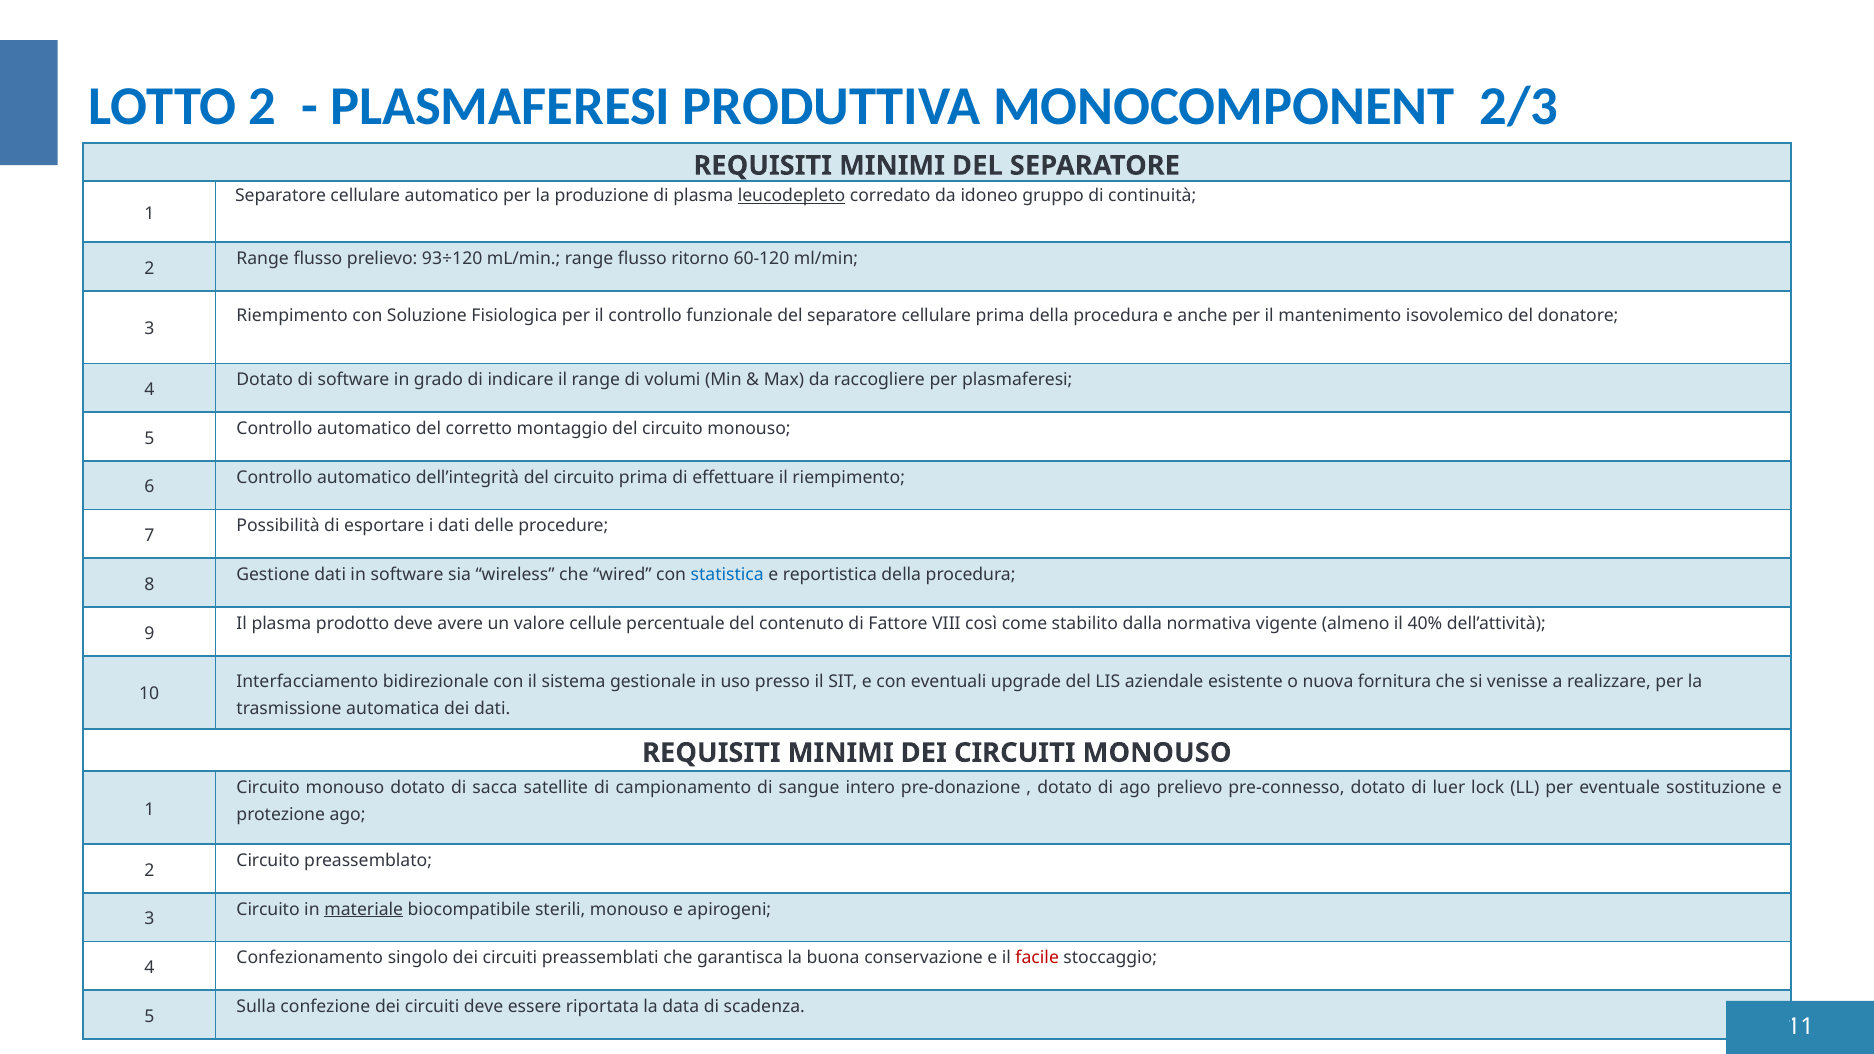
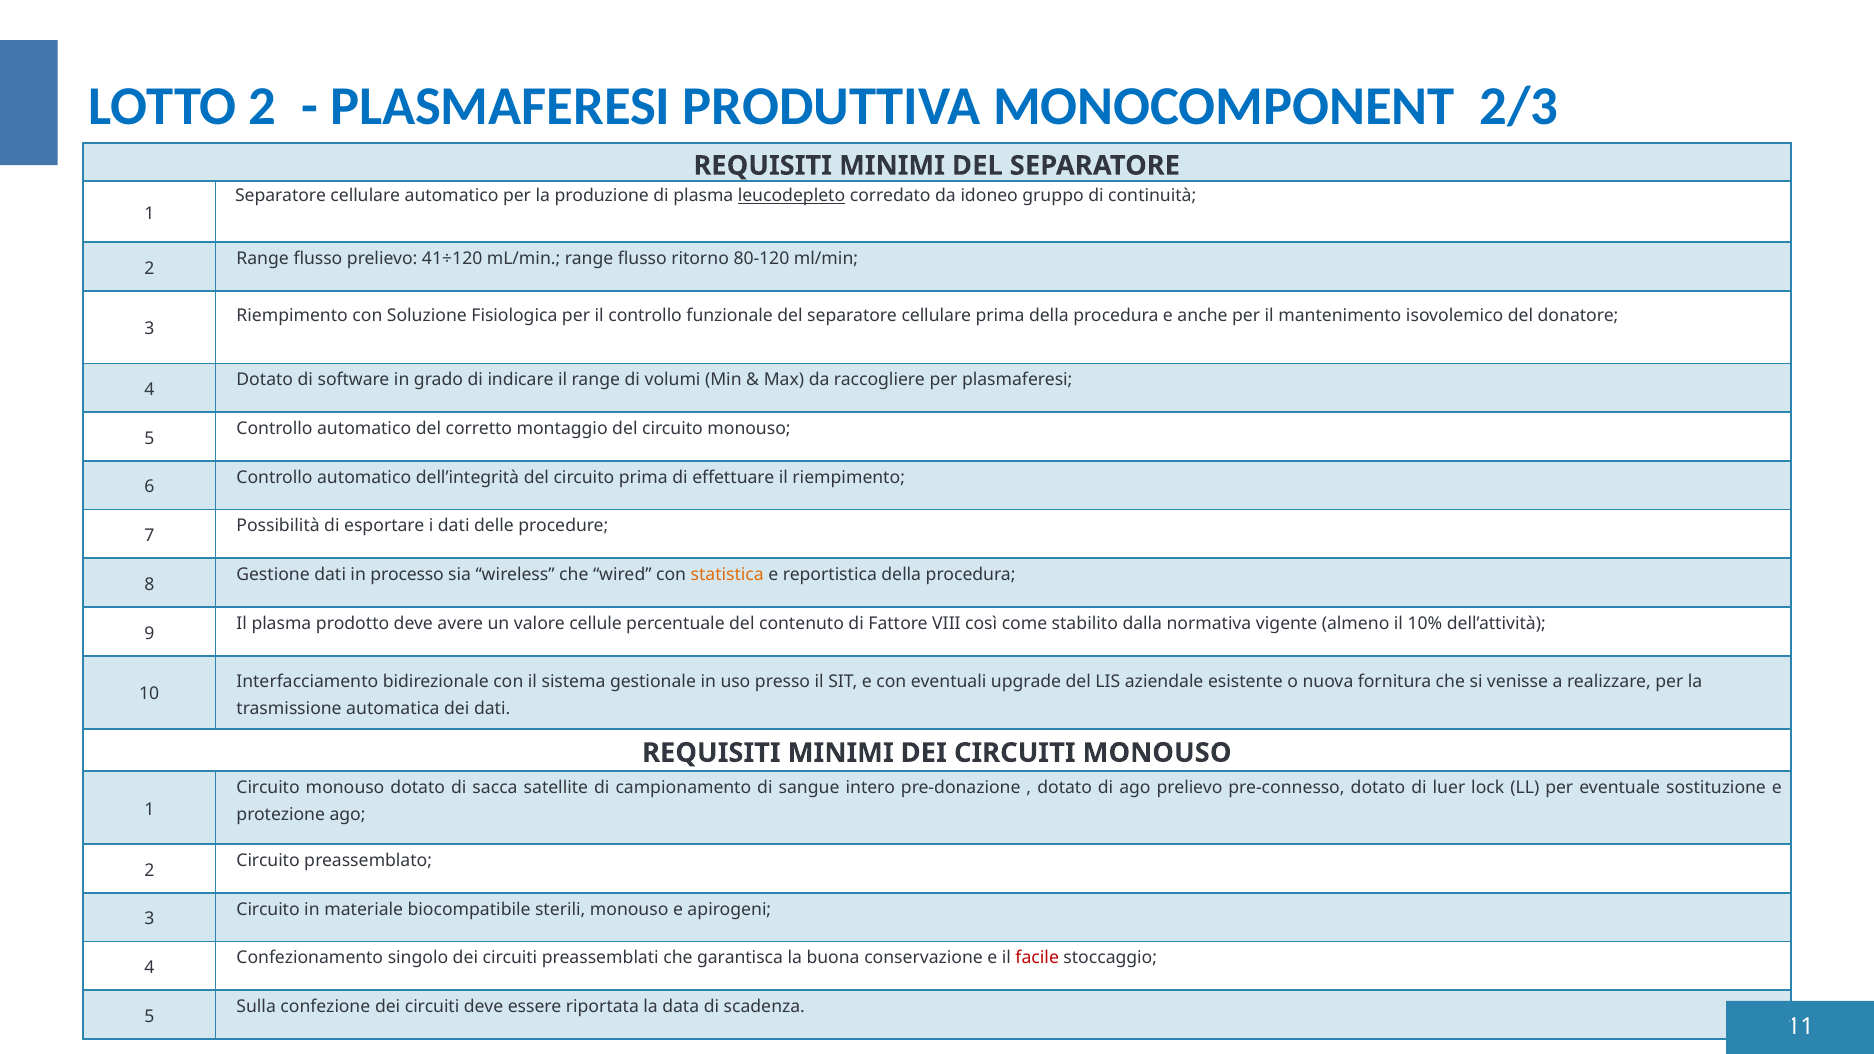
93÷120: 93÷120 -> 41÷120
60-120: 60-120 -> 80-120
in software: software -> processo
statistica colour: blue -> orange
40%: 40% -> 10%
materiale underline: present -> none
